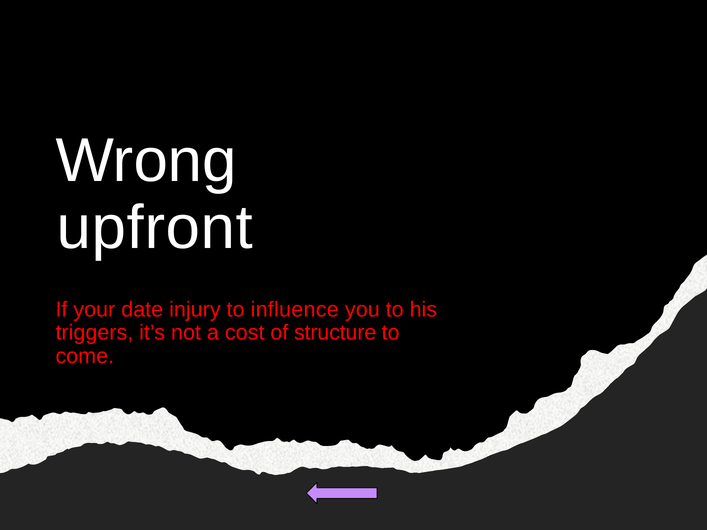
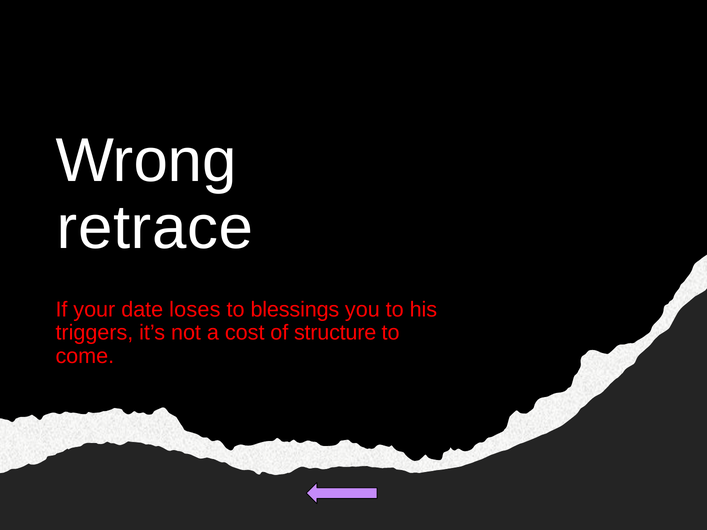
upfront: upfront -> retrace
injury: injury -> loses
influence: influence -> blessings
